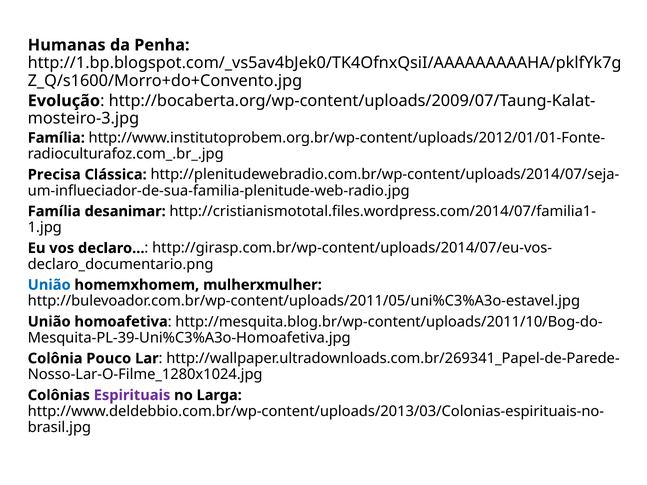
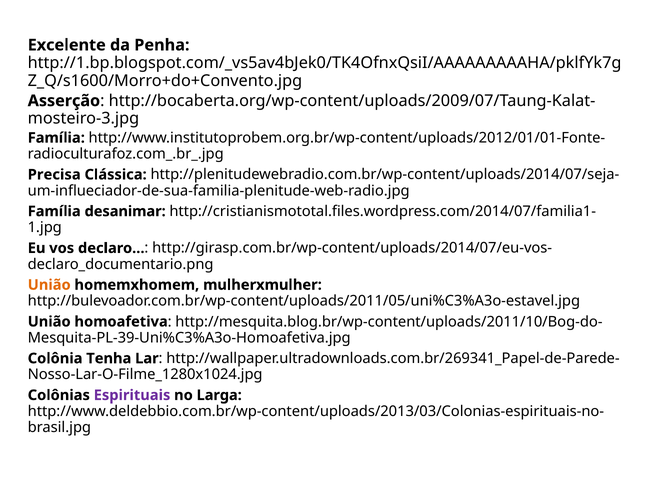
Humanas: Humanas -> Excelente
Evolução: Evolução -> Asserção
União at (49, 285) colour: blue -> orange
Pouco: Pouco -> Tenha
